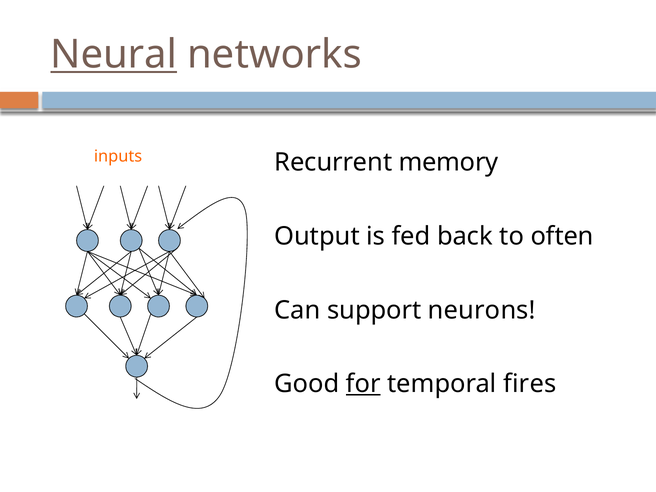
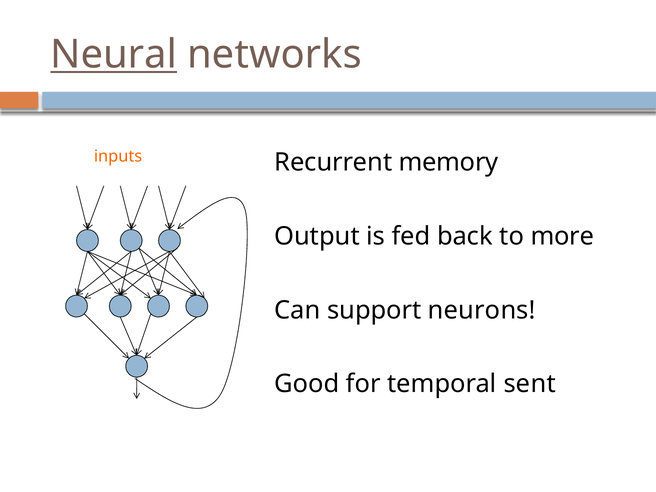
often: often -> more
for underline: present -> none
fires: fires -> sent
